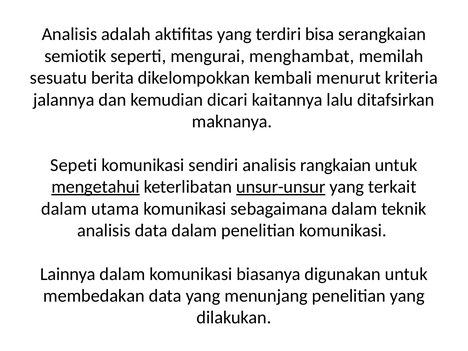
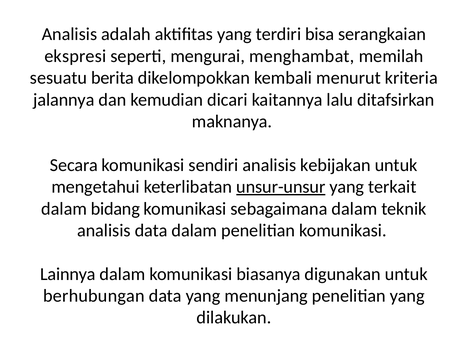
semiotik: semiotik -> ekspresi
Sepeti: Sepeti -> Secara
rangkaian: rangkaian -> kebijakan
mengetahui underline: present -> none
utama: utama -> bidang
membedakan: membedakan -> berhubungan
